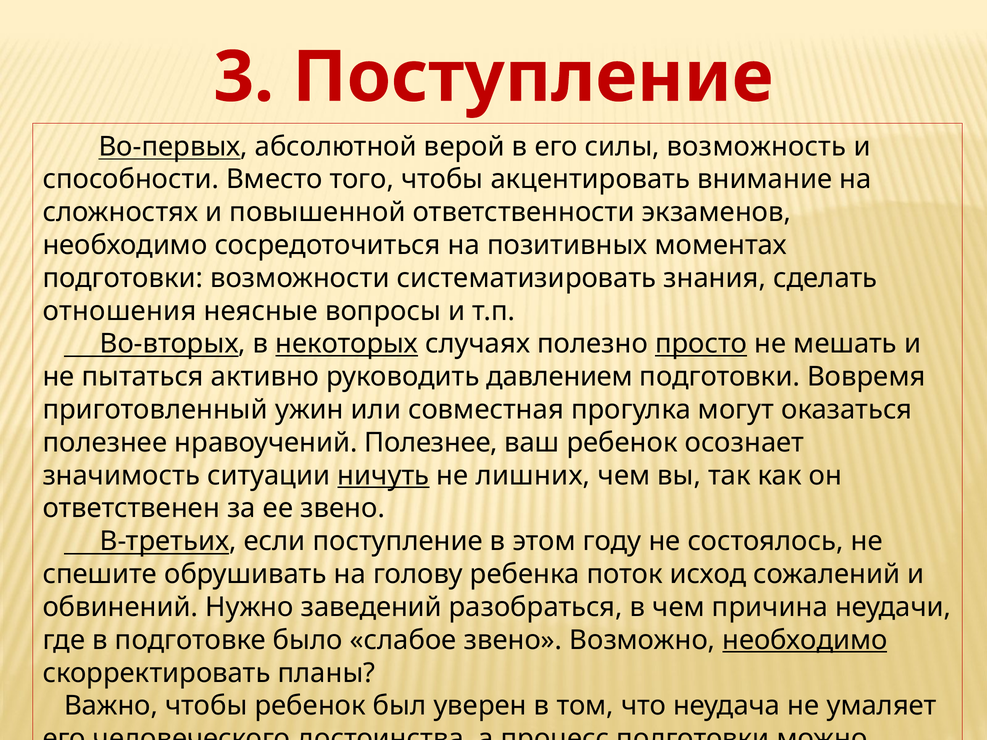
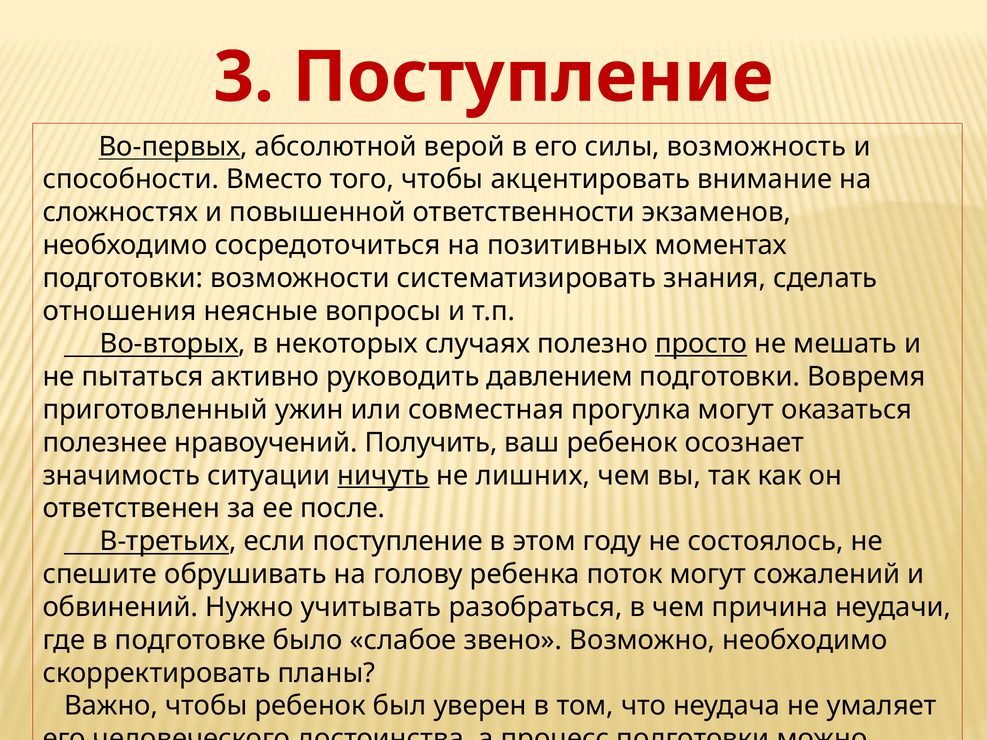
некоторых underline: present -> none
нравоучений Полезнее: Полезнее -> Получить
ее звено: звено -> после
поток исход: исход -> могут
заведений: заведений -> учитывать
необходимо at (805, 640) underline: present -> none
